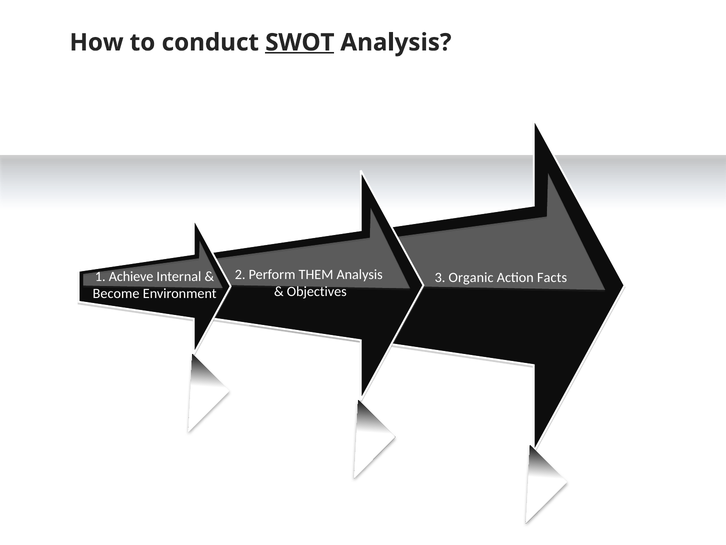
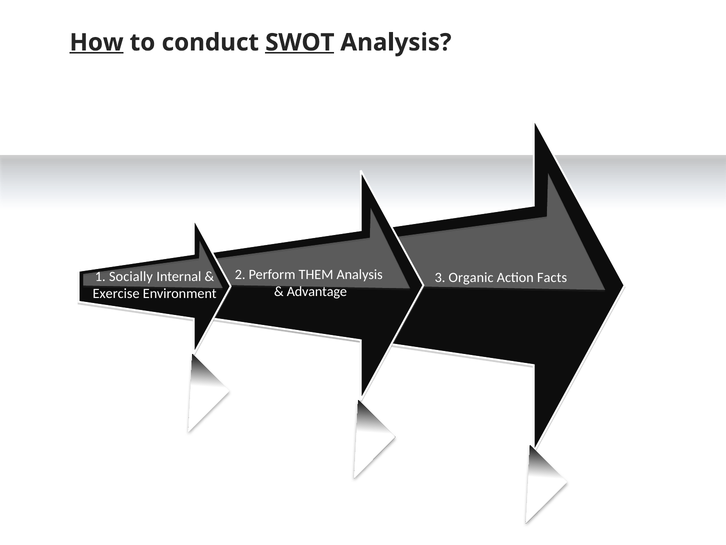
How underline: none -> present
Achieve: Achieve -> Socially
Objectives: Objectives -> Advantage
Become: Become -> Exercise
